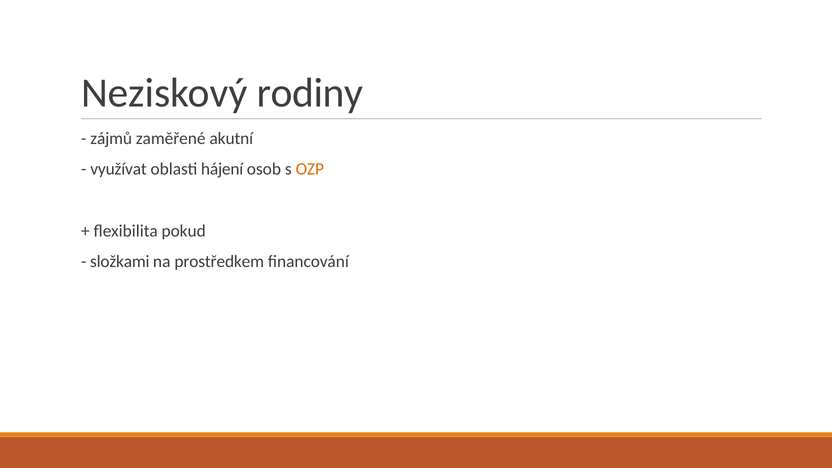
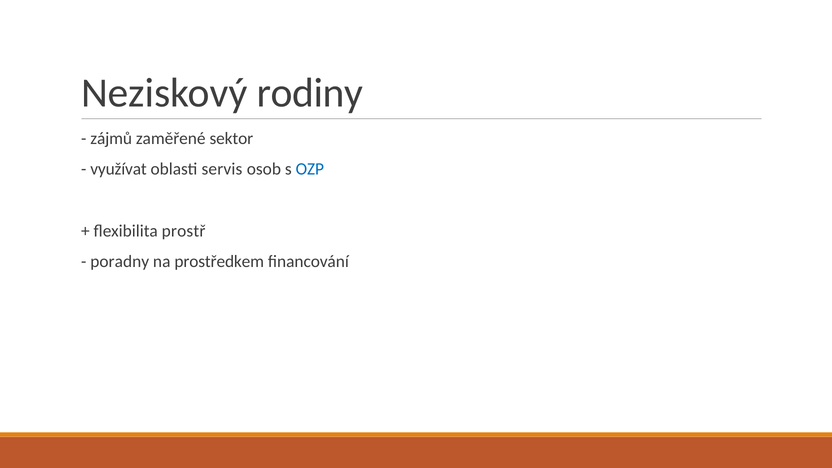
akutní: akutní -> sektor
hájení: hájení -> servis
OZP colour: orange -> blue
pokud: pokud -> prostř
složkami: složkami -> poradny
